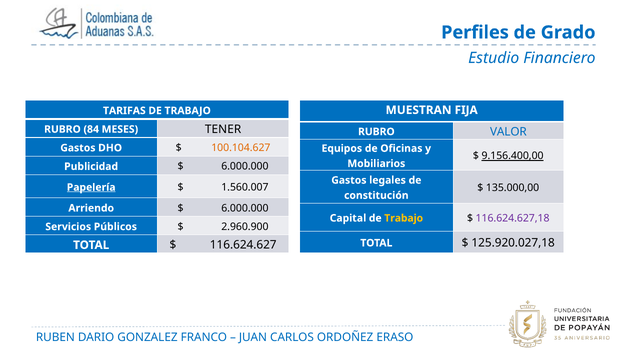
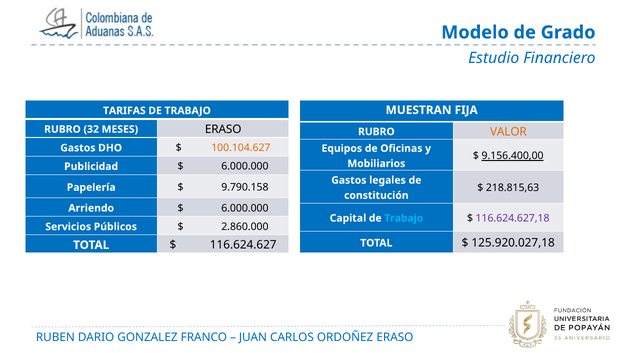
Perfiles: Perfiles -> Modelo
84: 84 -> 32
MESES TENER: TENER -> ERASO
VALOR colour: blue -> orange
135.000,00: 135.000,00 -> 218.815,63
Papelería underline: present -> none
1.560.007: 1.560.007 -> 9.790.158
Trabajo at (404, 218) colour: yellow -> light blue
2.960.900: 2.960.900 -> 2.860.000
